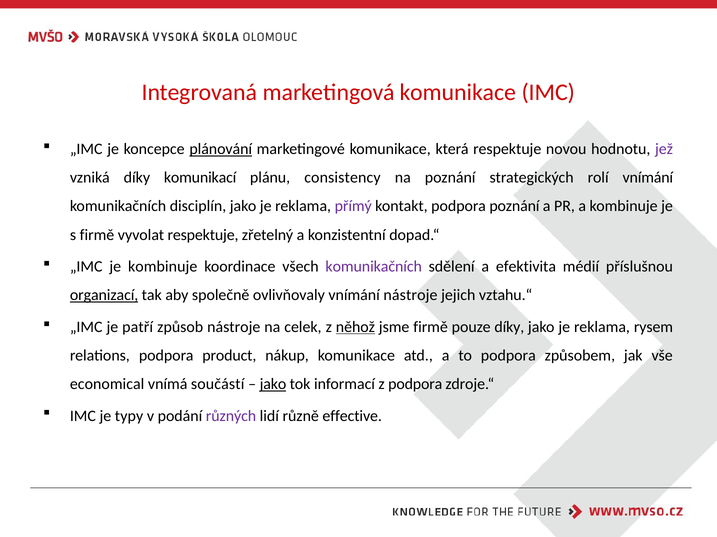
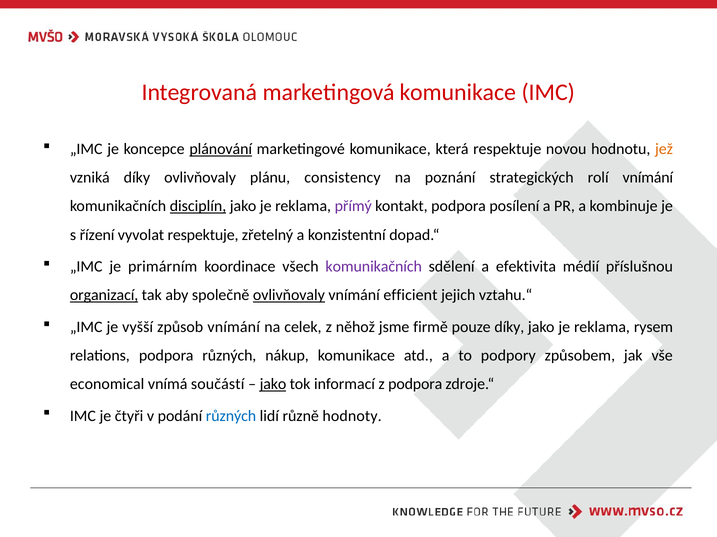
jež colour: purple -> orange
díky komunikací: komunikací -> ovlivňovaly
disciplín underline: none -> present
podpora poznání: poznání -> posílení
s firmě: firmě -> řízení
je kombinuje: kombinuje -> primárním
ovlivňovaly at (289, 296) underline: none -> present
vnímání nástroje: nástroje -> efficient
patří: patří -> vyšší
způsob nástroje: nástroje -> vnímání
něhož underline: present -> none
podpora product: product -> různých
to podpora: podpora -> podpory
typy: typy -> čtyři
různých at (231, 416) colour: purple -> blue
effective: effective -> hodnoty
